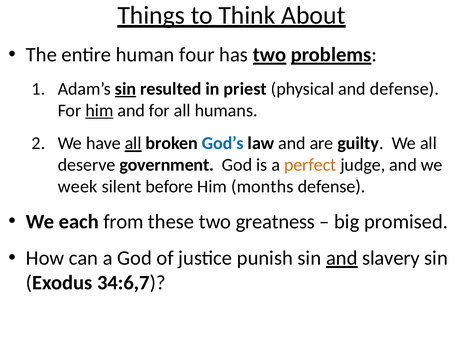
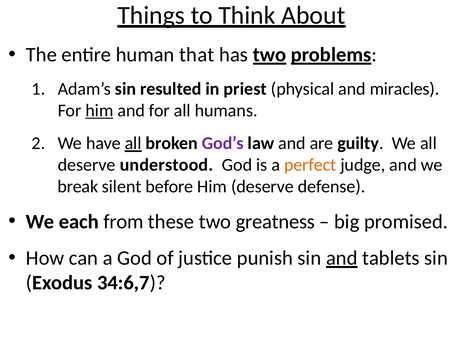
four: four -> that
sin at (126, 89) underline: present -> none
and defense: defense -> miracles
God’s colour: blue -> purple
government: government -> understood
week: week -> break
Him months: months -> deserve
slavery: slavery -> tablets
